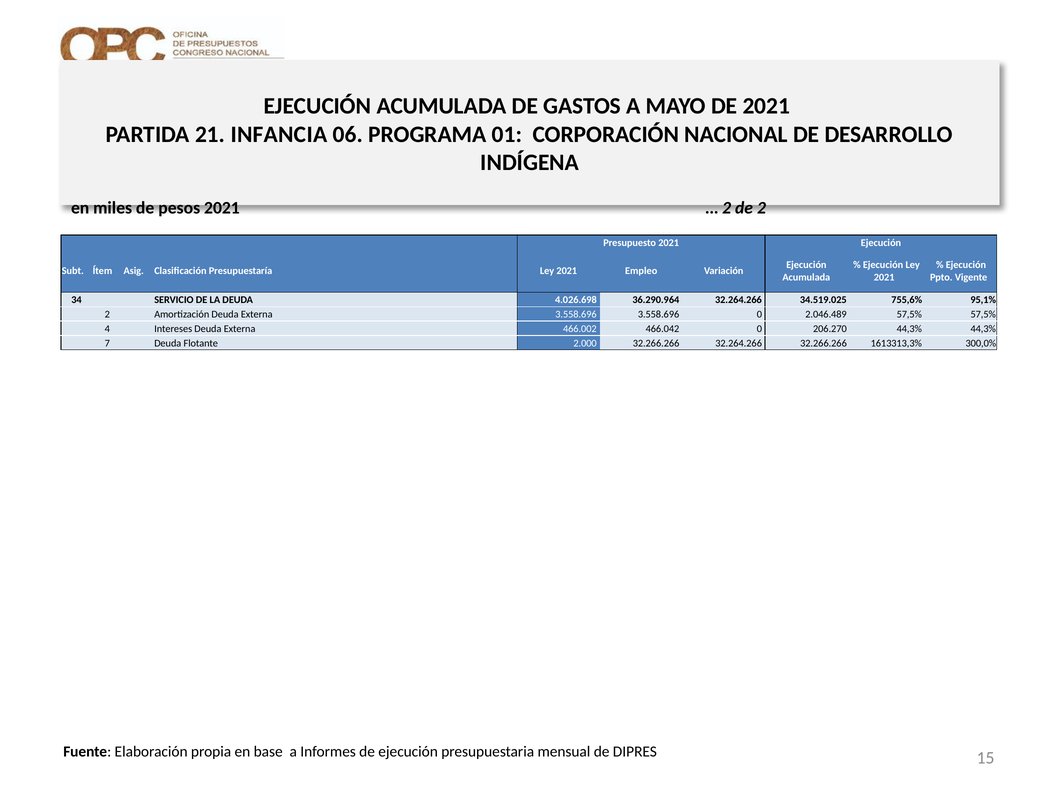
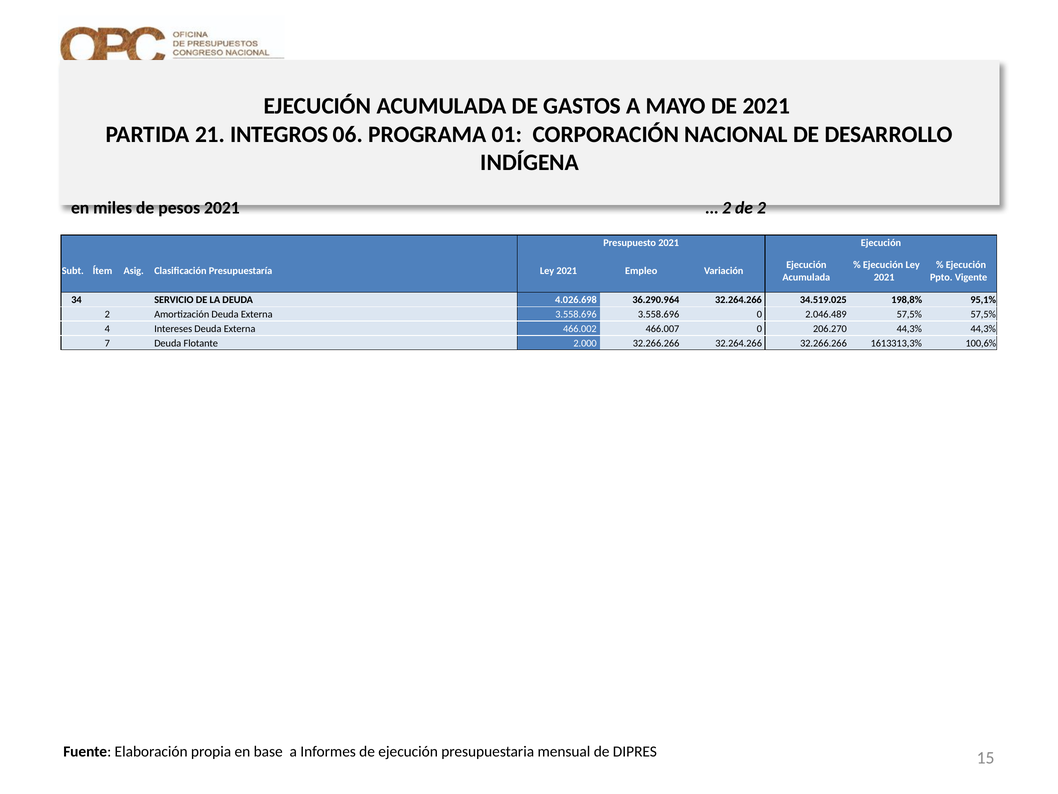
INFANCIA: INFANCIA -> INTEGROS
755,6%: 755,6% -> 198,8%
466.042: 466.042 -> 466.007
300,0%: 300,0% -> 100,6%
